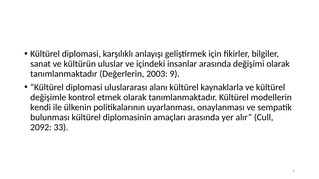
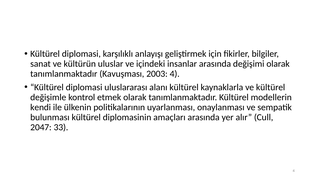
Değerlerin: Değerlerin -> Kavuşması
2003 9: 9 -> 4
2092: 2092 -> 2047
